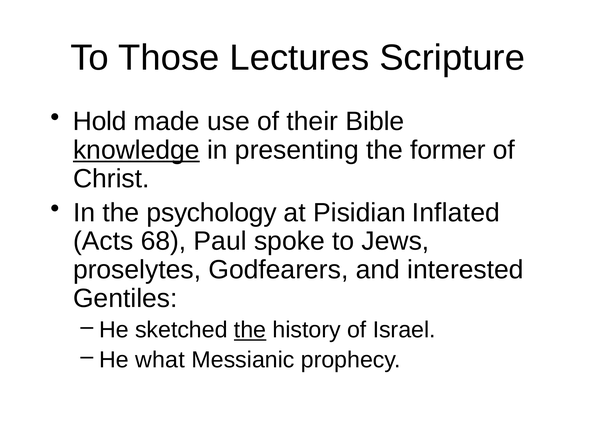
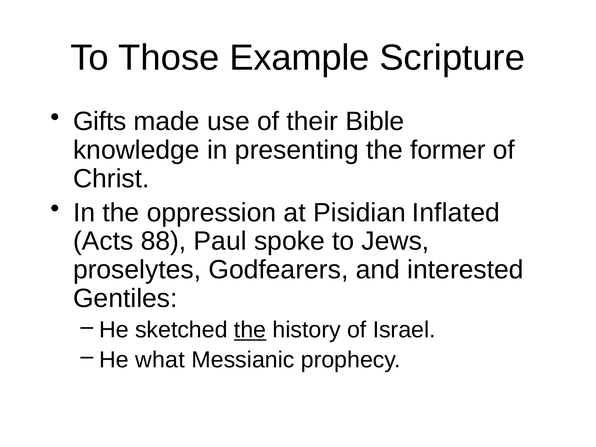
Lectures: Lectures -> Example
Hold: Hold -> Gifts
knowledge underline: present -> none
psychology: psychology -> oppression
68: 68 -> 88
